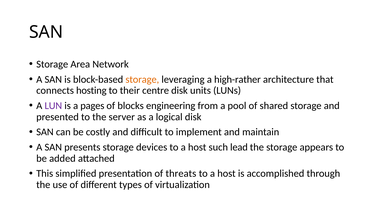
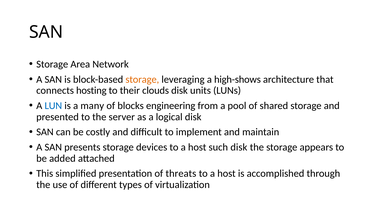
high-rather: high-rather -> high-shows
centre: centre -> clouds
LUN colour: purple -> blue
pages: pages -> many
such lead: lead -> disk
